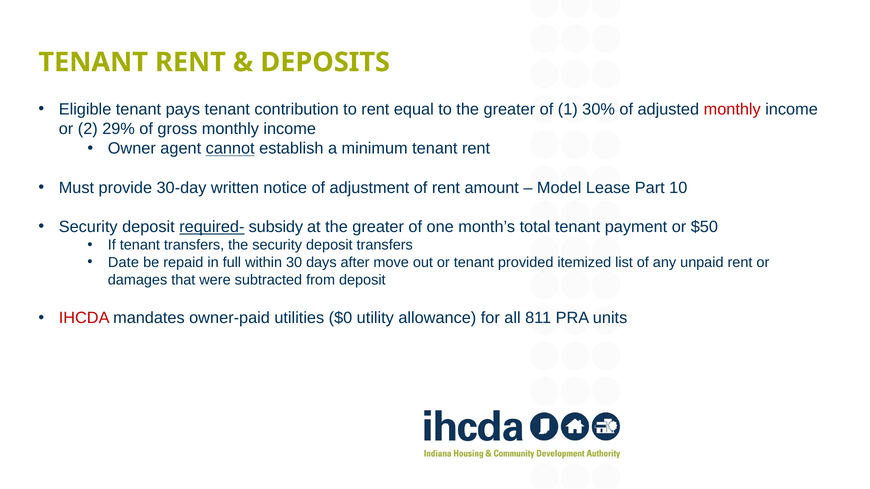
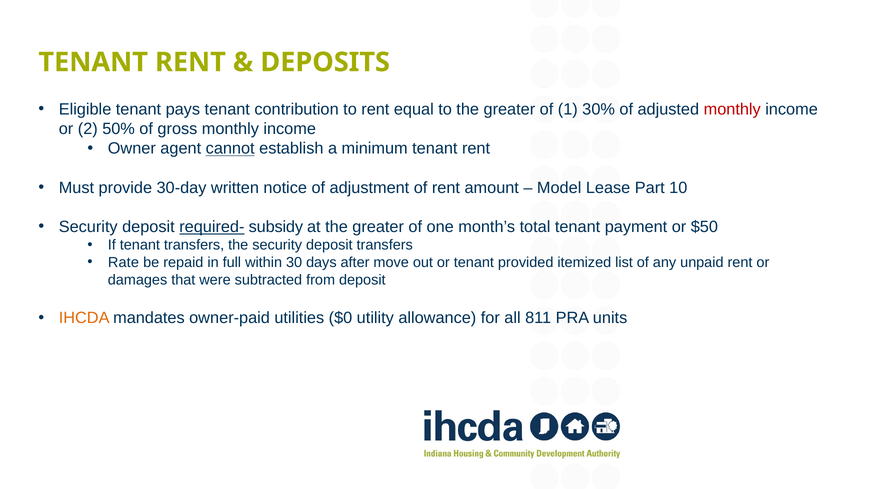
29%: 29% -> 50%
Date: Date -> Rate
IHCDA colour: red -> orange
